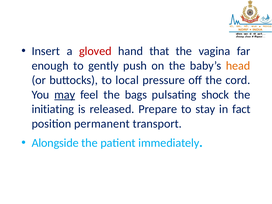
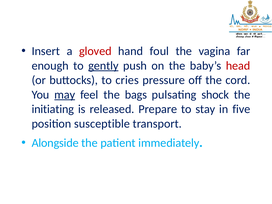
that: that -> foul
gently underline: none -> present
head colour: orange -> red
local: local -> cries
fact: fact -> five
permanent: permanent -> susceptible
